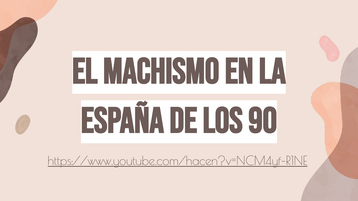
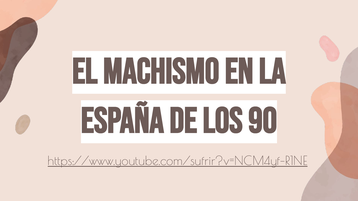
https://www.youtube.com/hacen?v=NCM4yf-R1NE: https://www.youtube.com/hacen?v=NCM4yf-R1NE -> https://www.youtube.com/sufrir?v=NCM4yf-R1NE
